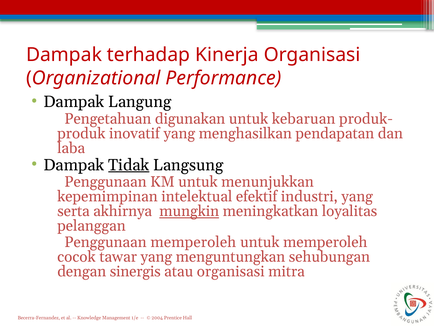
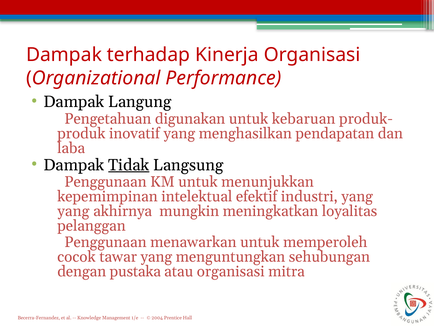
serta at (73, 211): serta -> yang
mungkin underline: present -> none
Penggunaan memperoleh: memperoleh -> menawarkan
sinergis: sinergis -> pustaka
